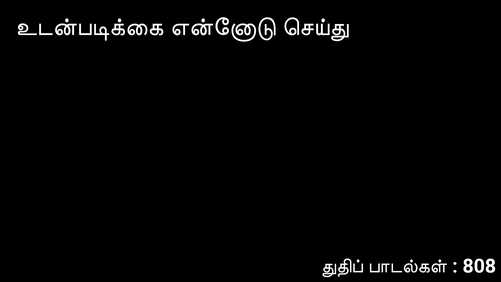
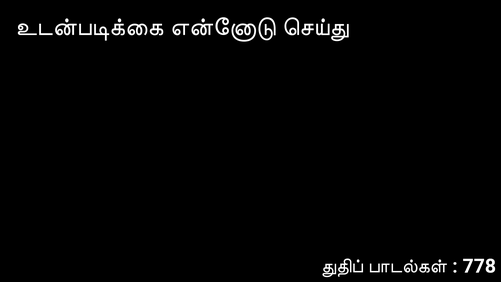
808: 808 -> 778
